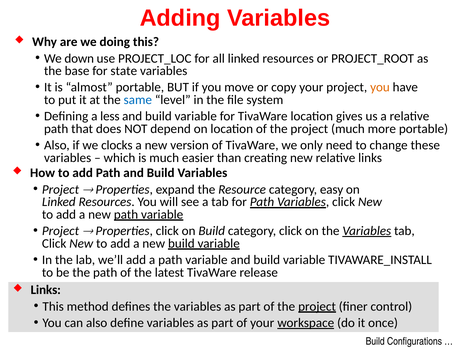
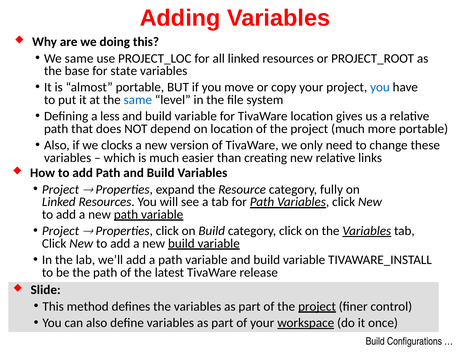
We down: down -> same
you at (380, 87) colour: orange -> blue
easy: easy -> fully
Links at (46, 290): Links -> Slide
